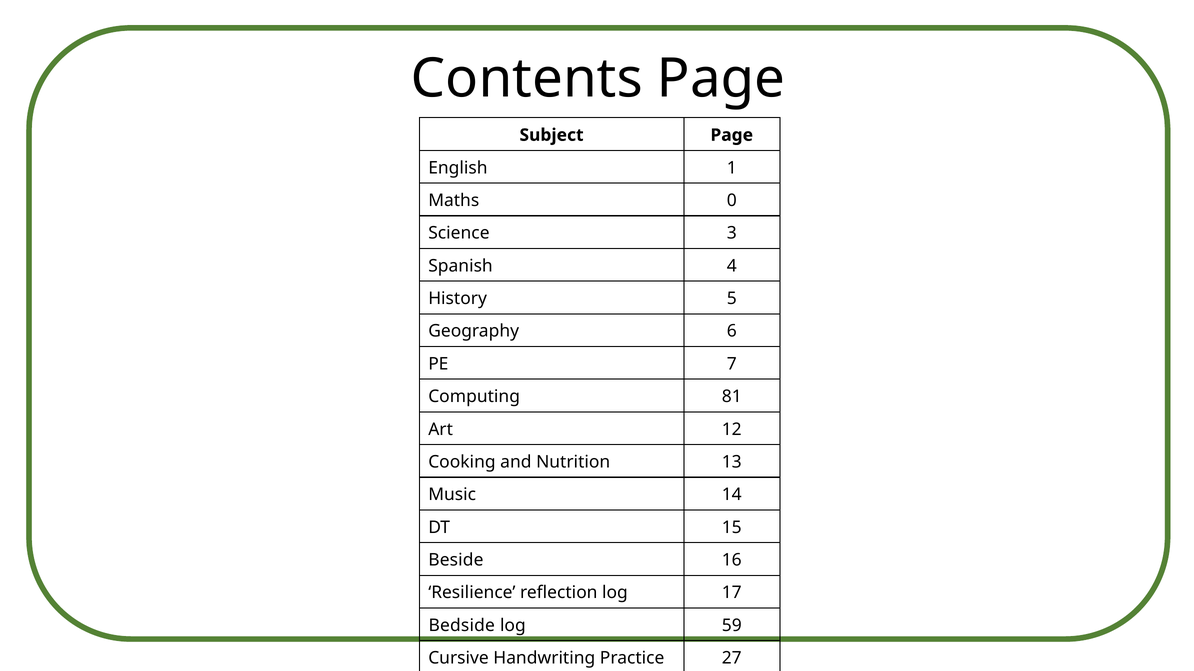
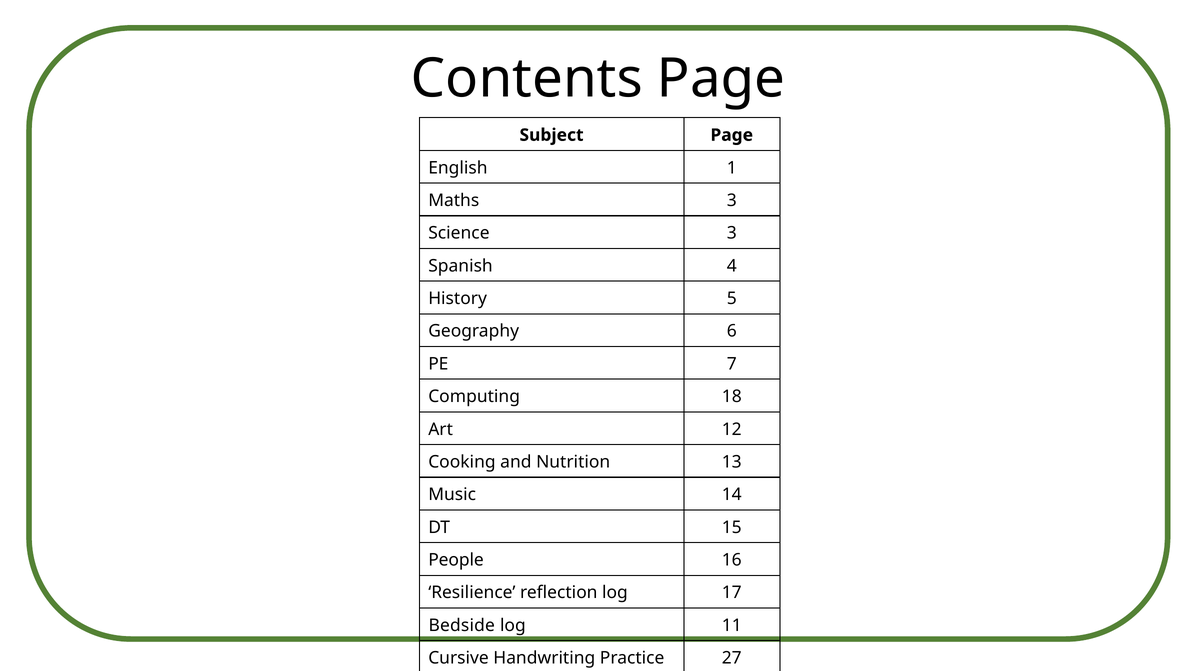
Maths 0: 0 -> 3
81: 81 -> 18
Beside: Beside -> People
59: 59 -> 11
